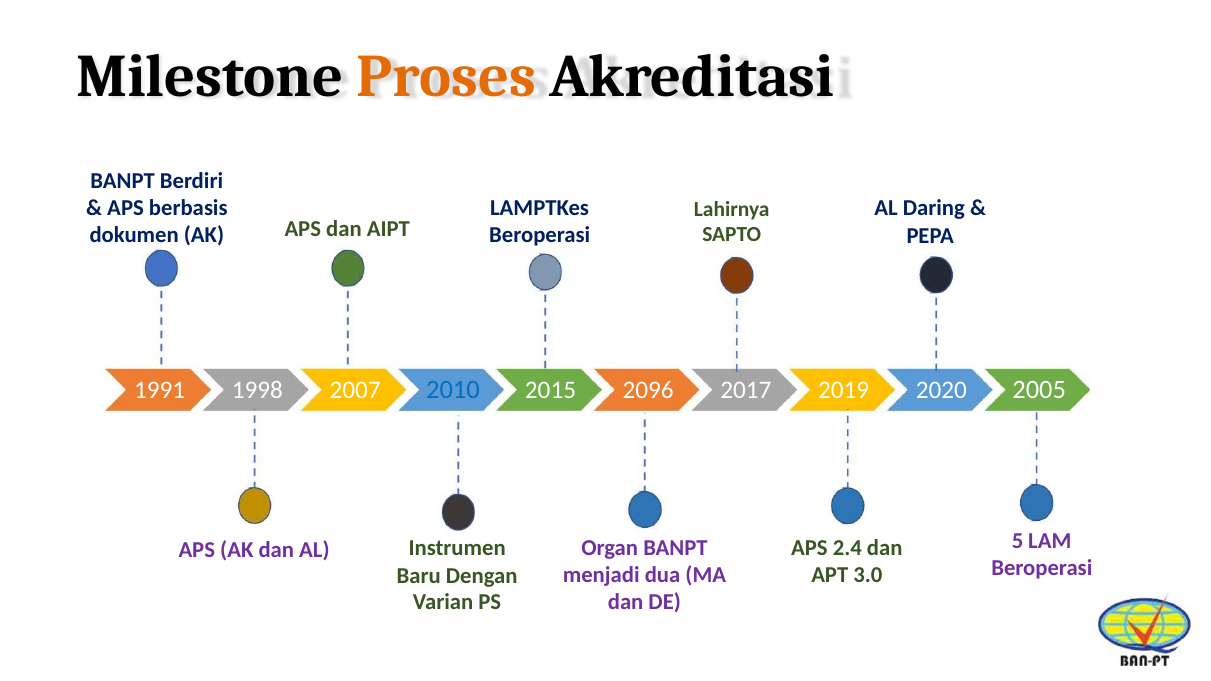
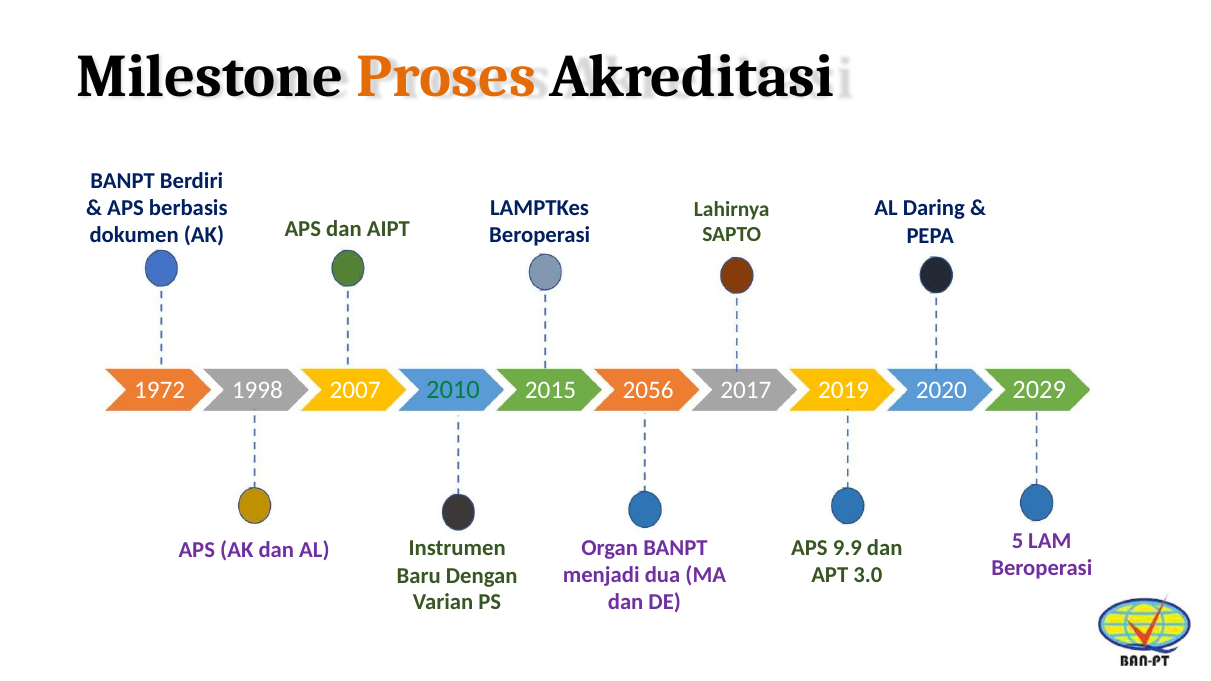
1991: 1991 -> 1972
2010 colour: blue -> green
2096: 2096 -> 2056
2005: 2005 -> 2029
2.4: 2.4 -> 9.9
